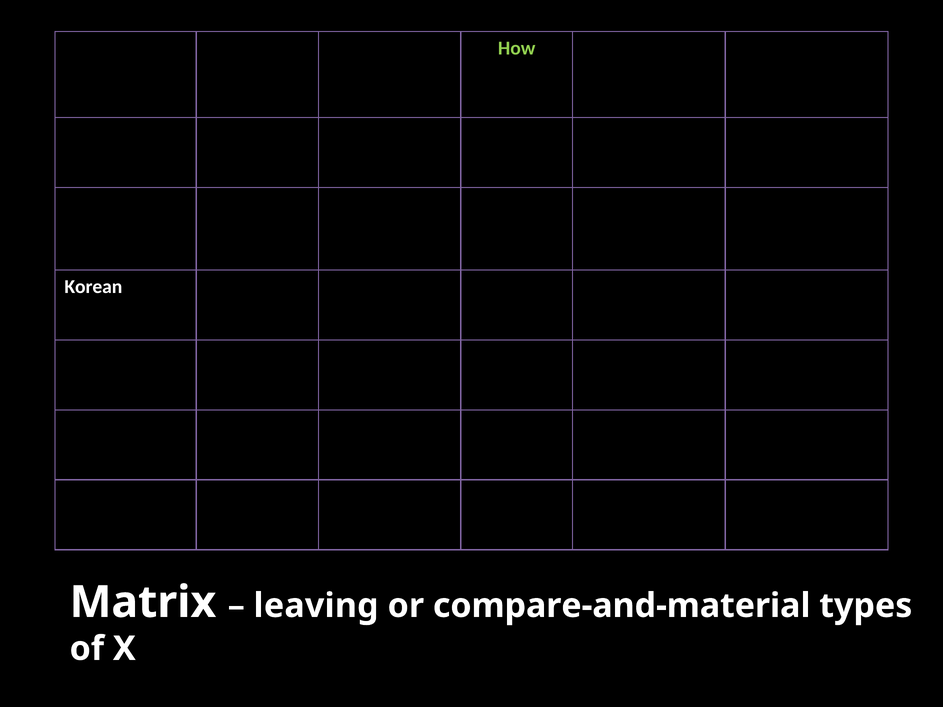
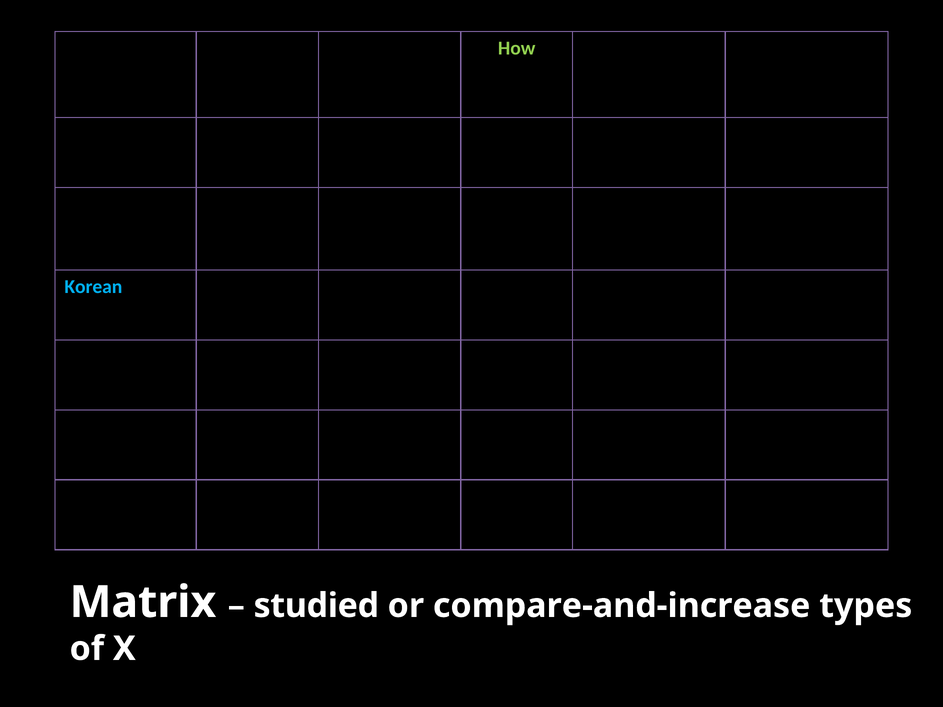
Korean colour: white -> light blue
leaving: leaving -> studied
compare-and-material: compare-and-material -> compare-and-increase
